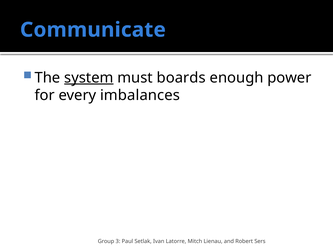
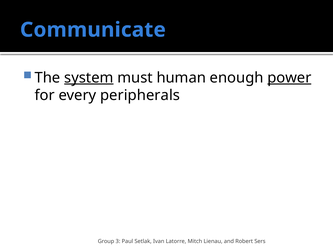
boards: boards -> human
power underline: none -> present
imbalances: imbalances -> peripherals
